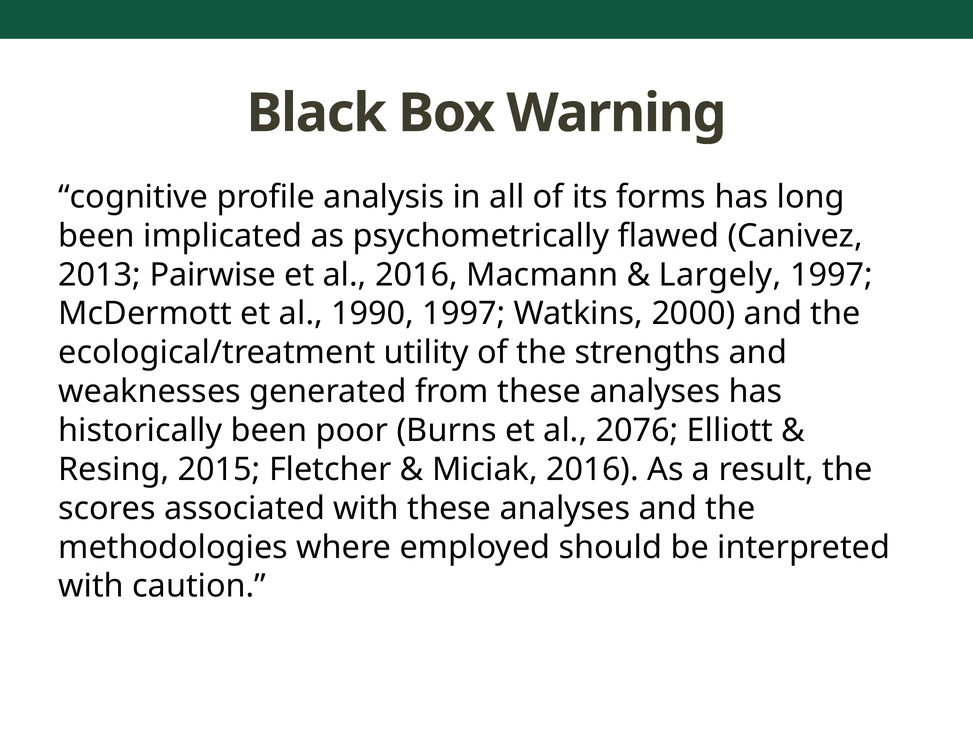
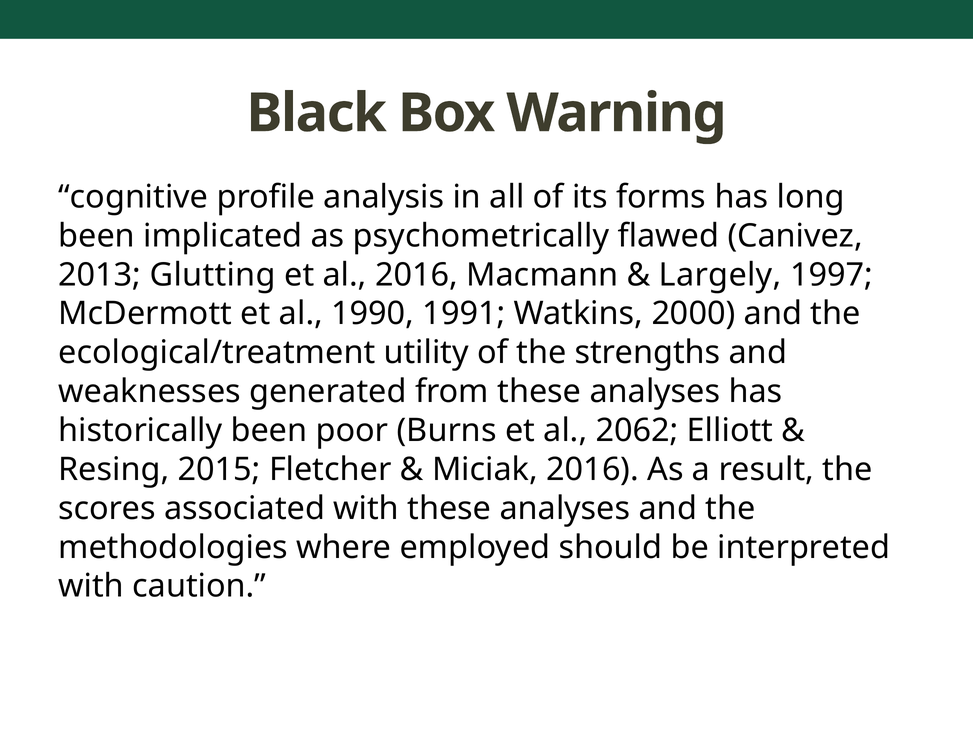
Pairwise: Pairwise -> Glutting
1990 1997: 1997 -> 1991
2076: 2076 -> 2062
